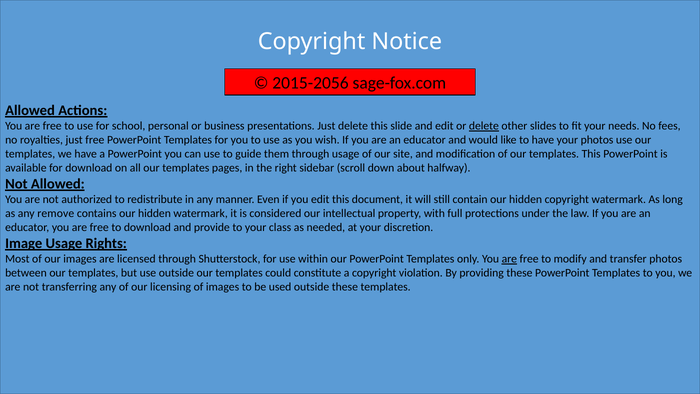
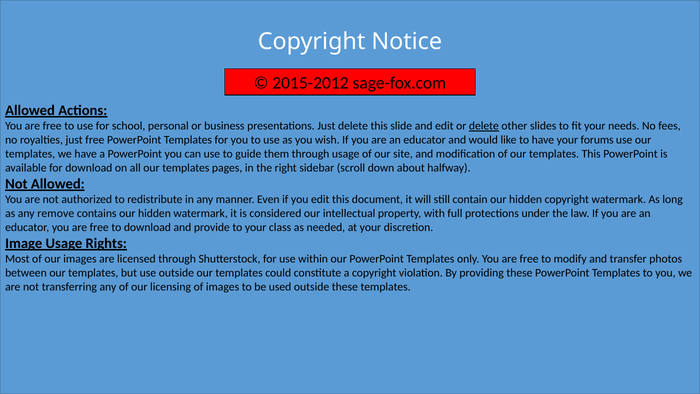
2015-2056: 2015-2056 -> 2015-2012
your photos: photos -> forums
are at (509, 259) underline: present -> none
